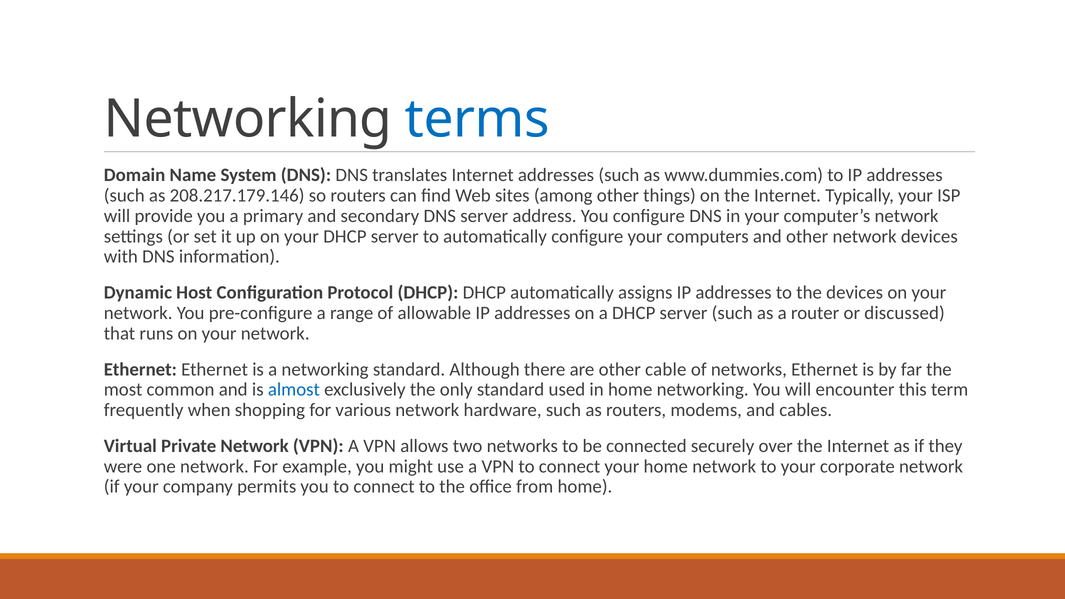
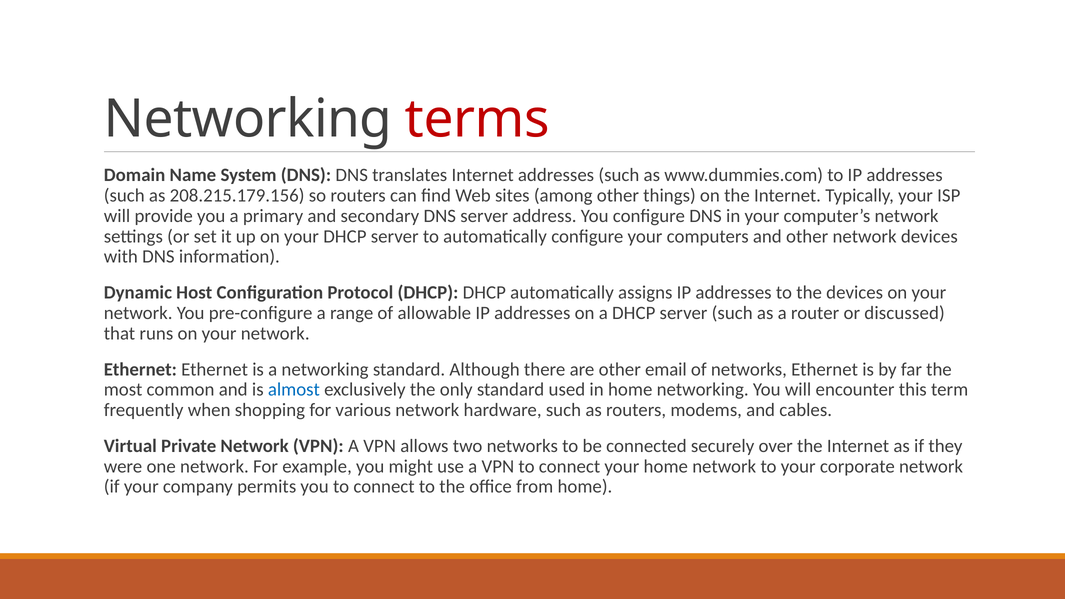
terms colour: blue -> red
208.217.179.146: 208.217.179.146 -> 208.215.179.156
cable: cable -> email
